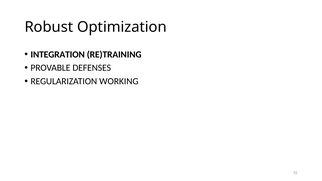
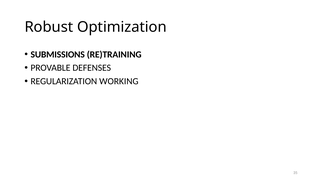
INTEGRATION: INTEGRATION -> SUBMISSIONS
